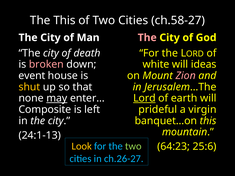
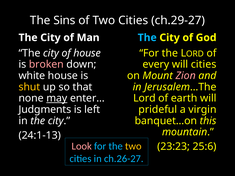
The This: This -> Sins
ch.58-27: ch.58-27 -> ch.29-27
The at (147, 38) colour: pink -> light blue
of death: death -> house
white: white -> every
will ideas: ideas -> cities
event: event -> white
Lord underline: present -> none
Composite: Composite -> Judgments
Look colour: yellow -> pink
two at (133, 146) colour: light green -> yellow
64:23: 64:23 -> 23:23
